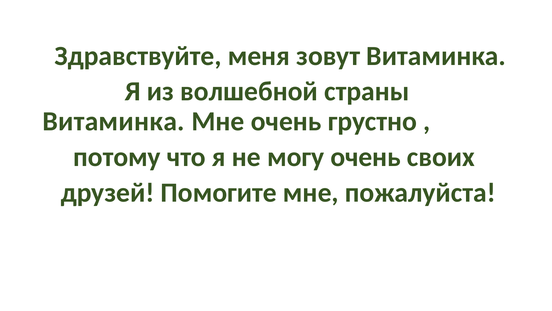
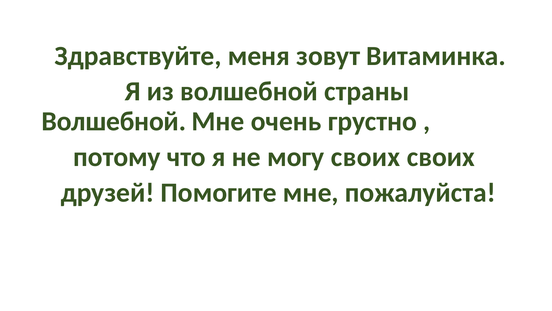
Витаминка at (114, 121): Витаминка -> Волшебной
могу очень: очень -> своих
